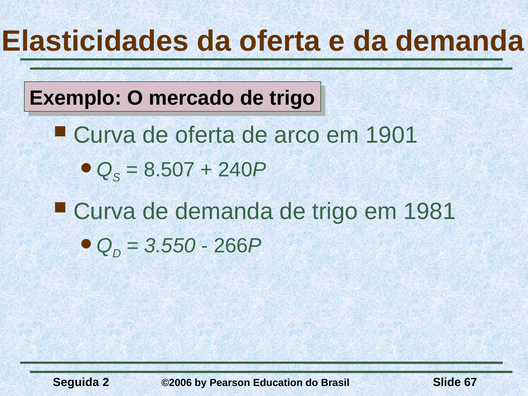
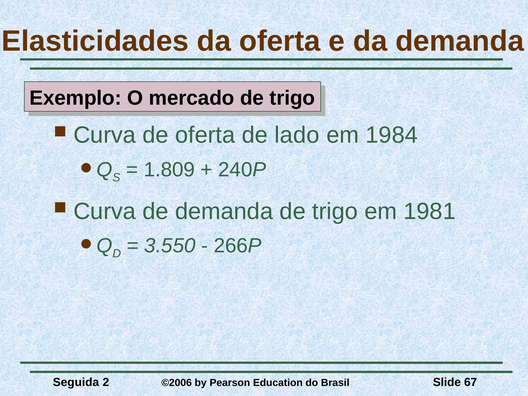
arco: arco -> lado
1901: 1901 -> 1984
8.507: 8.507 -> 1.809
